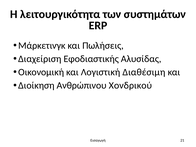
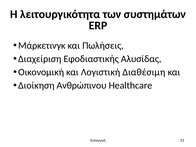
Χονδρικού: Χονδρικού -> Healthcare
